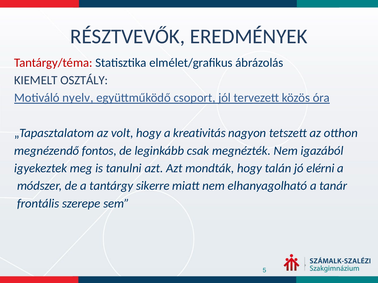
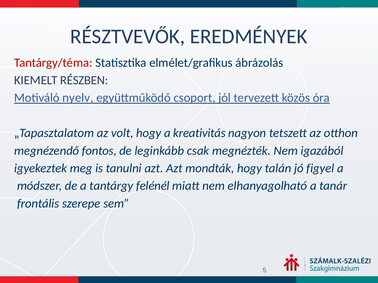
OSZTÁLY: OSZTÁLY -> RÉSZBEN
elérni: elérni -> figyel
sikerre: sikerre -> felénél
